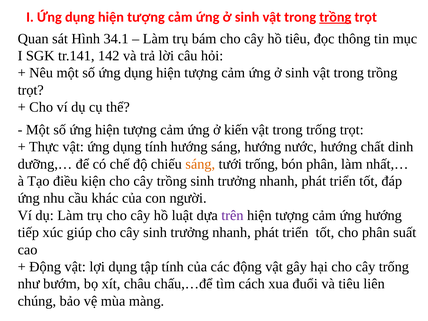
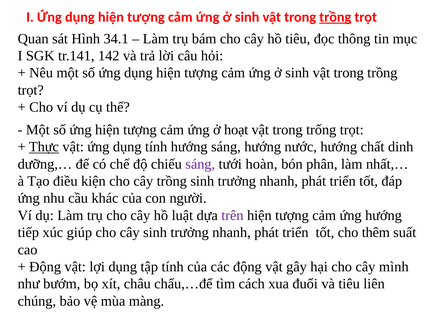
kiến: kiến -> hoạt
Thực underline: none -> present
sáng at (200, 164) colour: orange -> purple
tưới trống: trống -> hoàn
cho phân: phân -> thêm
cây trống: trống -> mình
